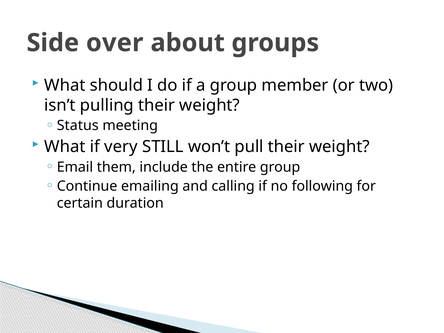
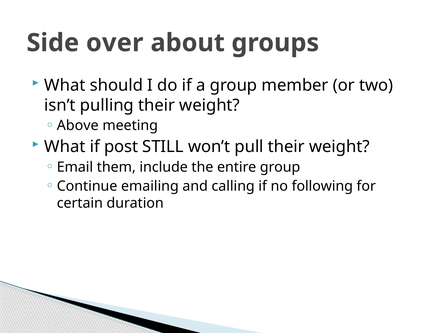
Status: Status -> Above
very: very -> post
